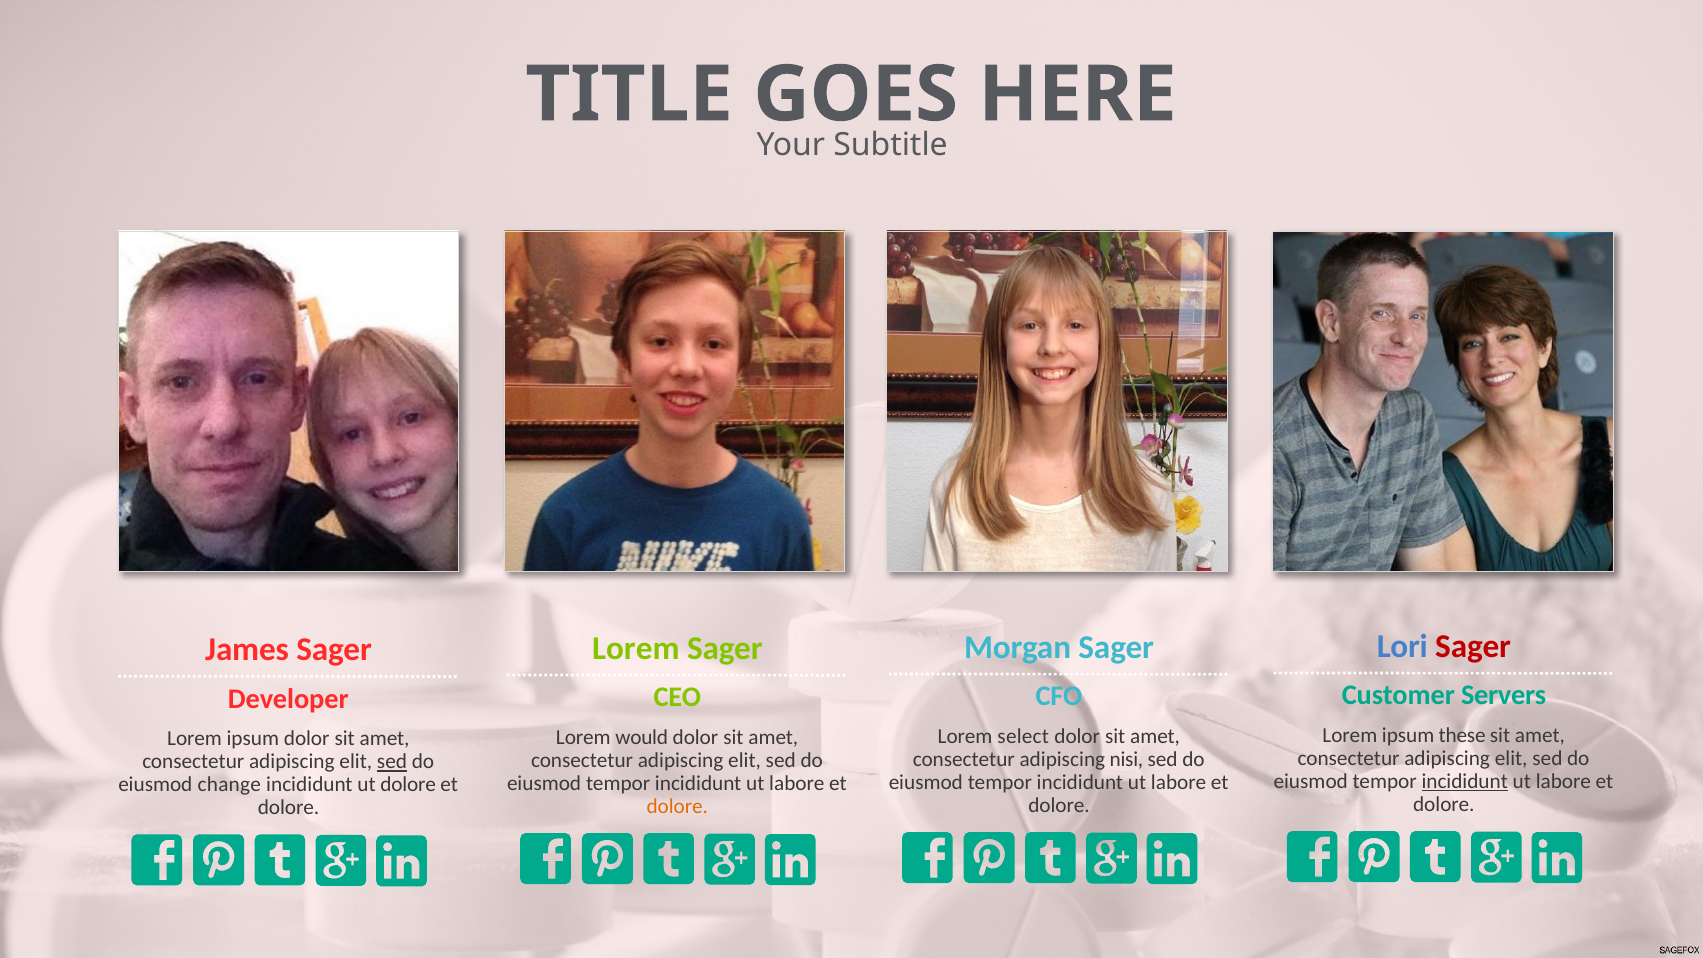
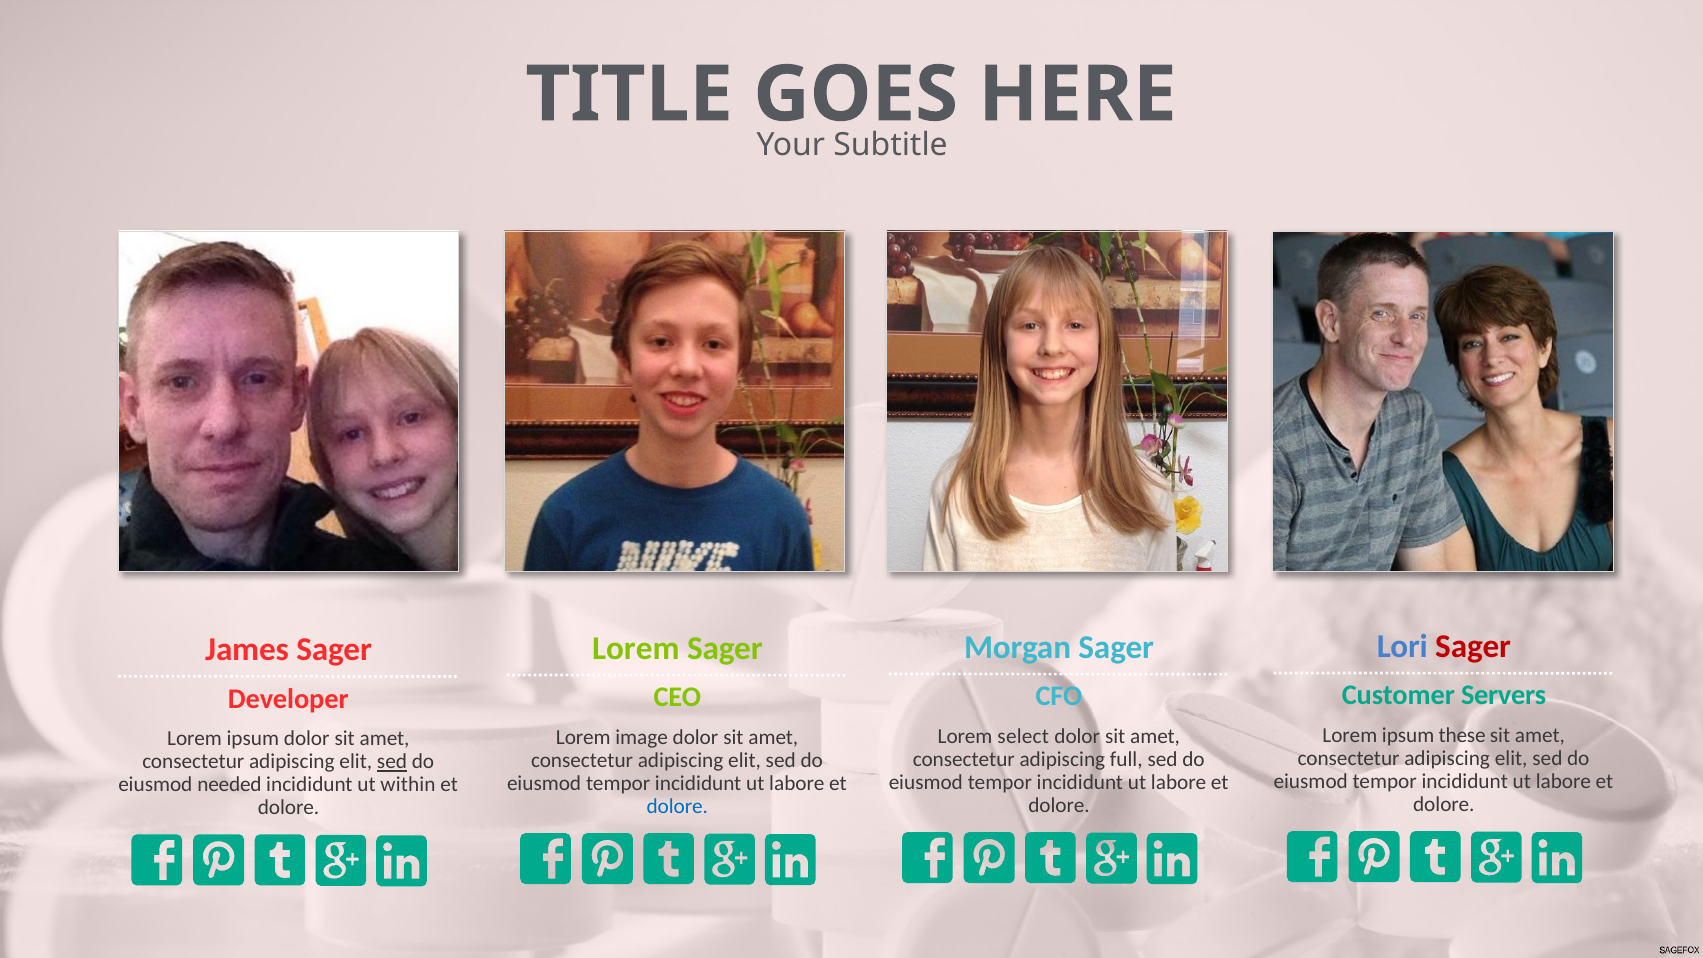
would: would -> image
nisi: nisi -> full
incididunt at (1465, 782) underline: present -> none
change: change -> needed
ut dolore: dolore -> within
dolore at (677, 806) colour: orange -> blue
